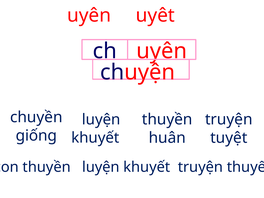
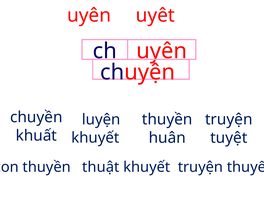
giống: giống -> khuất
thuyền luyện: luyện -> thuật
